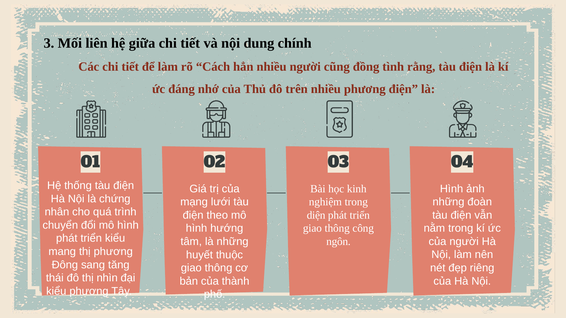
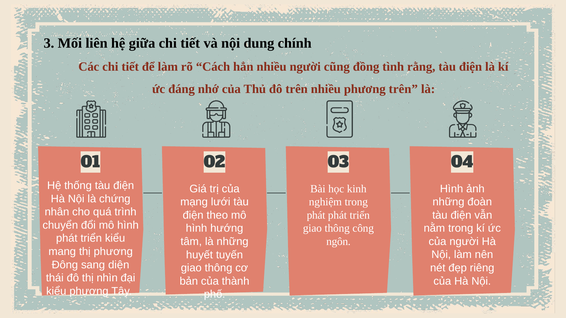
phương điện: điện -> trên
diện at (316, 215): diện -> phát
thuộc: thuộc -> tuyến
tăng: tăng -> diện
